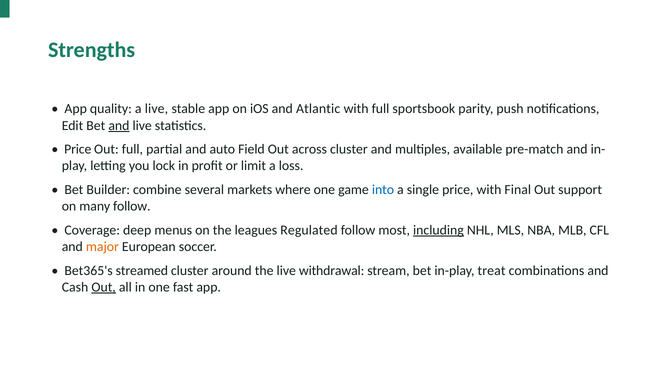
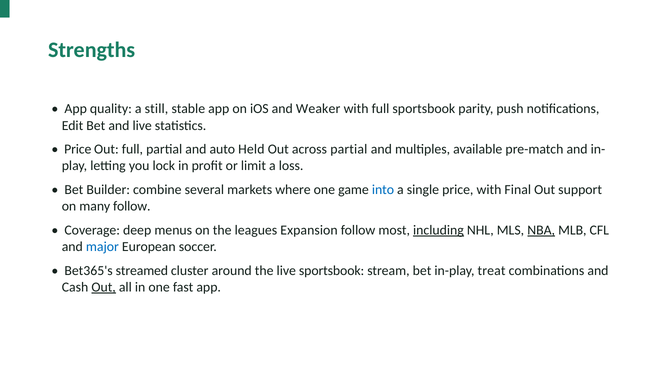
a live: live -> still
Atlantic: Atlantic -> Weaker
and at (119, 126) underline: present -> none
Field: Field -> Held
across cluster: cluster -> partial
Regulated: Regulated -> Expansion
NBA underline: none -> present
major colour: orange -> blue
live withdrawal: withdrawal -> sportsbook
